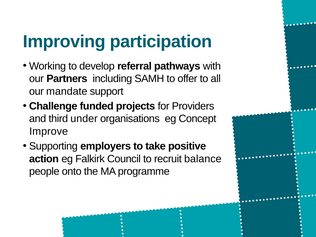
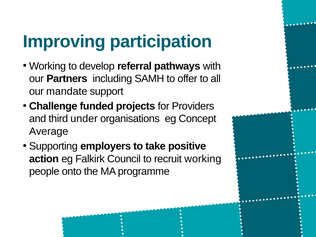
Improve: Improve -> Average
recruit balance: balance -> working
